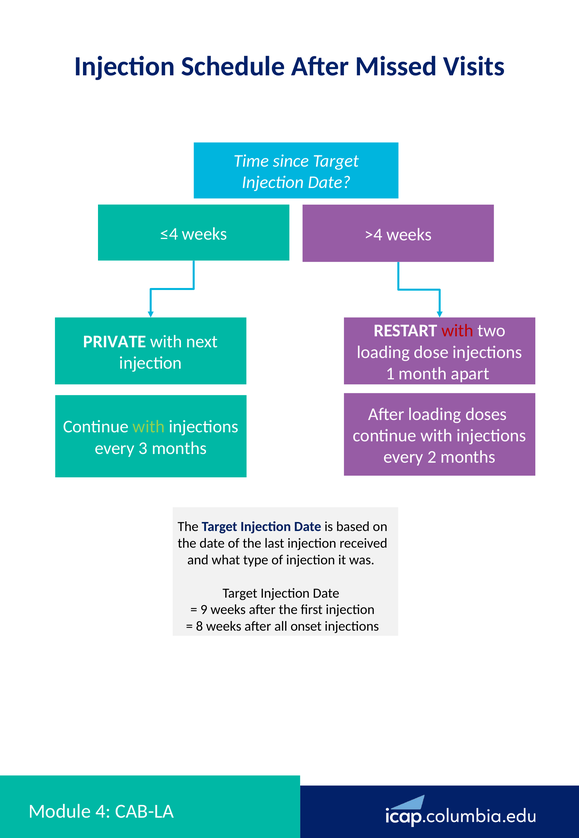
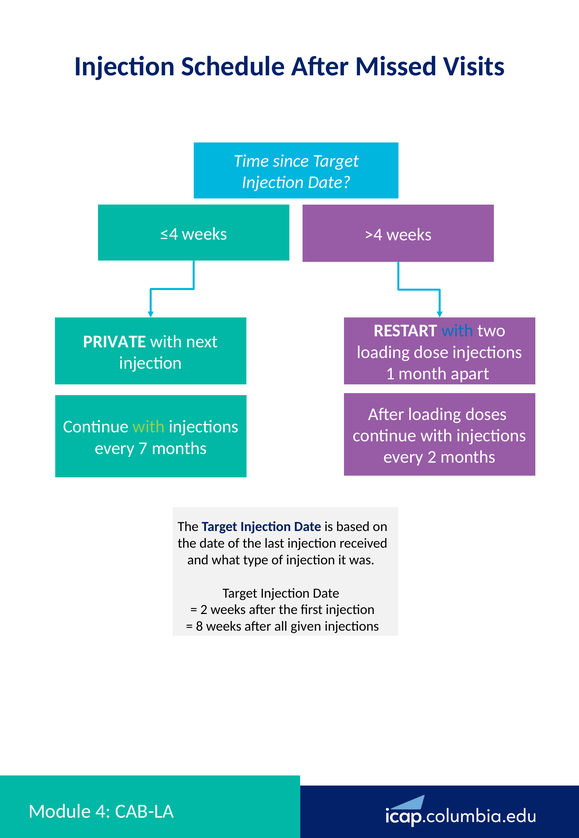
with at (457, 331) colour: red -> blue
3: 3 -> 7
9 at (204, 609): 9 -> 2
onset: onset -> given
